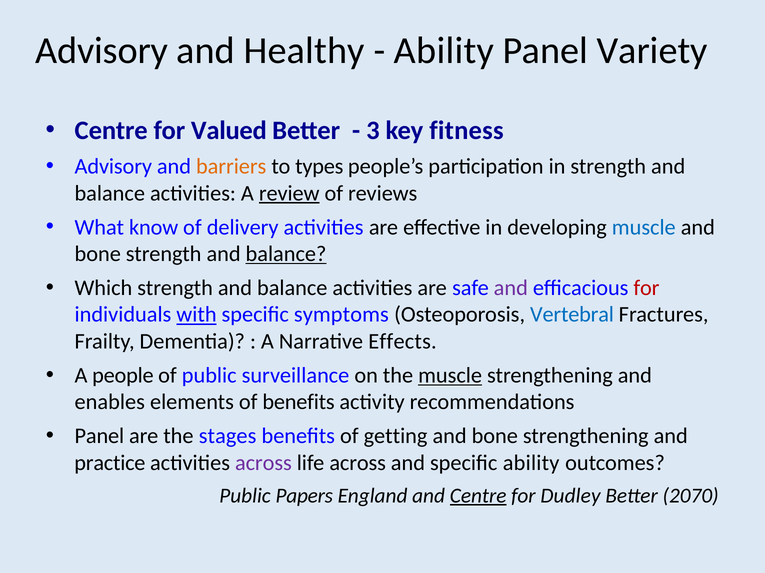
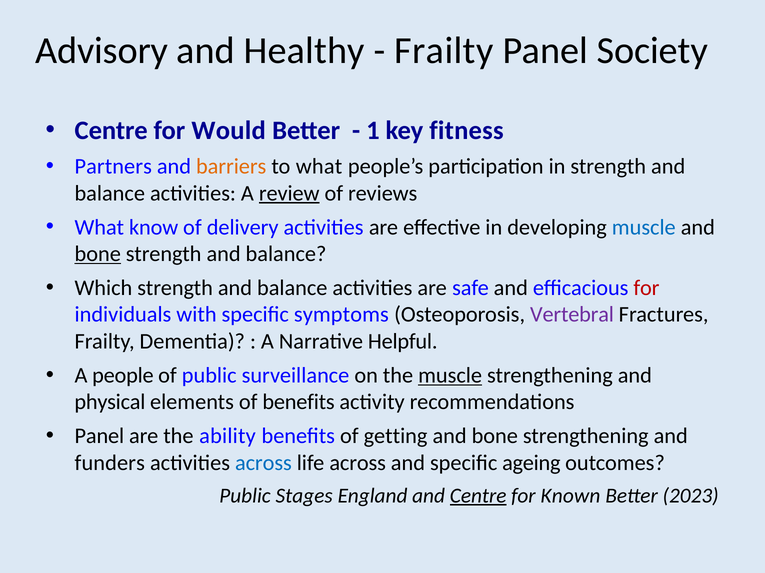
Ability at (444, 51): Ability -> Frailty
Variety: Variety -> Society
Valued: Valued -> Would
3: 3 -> 1
Advisory at (113, 167): Advisory -> Partners
to types: types -> what
bone at (98, 254) underline: none -> present
balance at (286, 254) underline: present -> none
and at (511, 288) colour: purple -> black
with underline: present -> none
Vertebral colour: blue -> purple
Effects: Effects -> Helpful
enables: enables -> physical
stages: stages -> ability
practice: practice -> funders
across at (263, 463) colour: purple -> blue
specific ability: ability -> ageing
Papers: Papers -> Stages
Dudley: Dudley -> Known
2070: 2070 -> 2023
